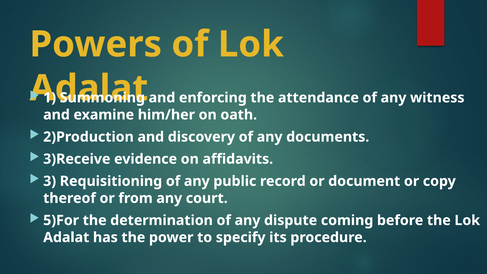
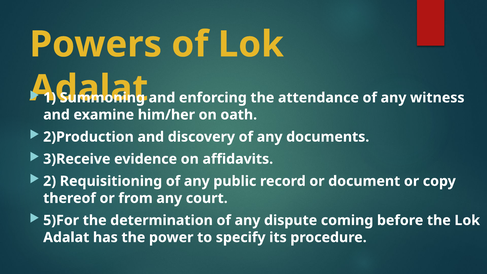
3: 3 -> 2
